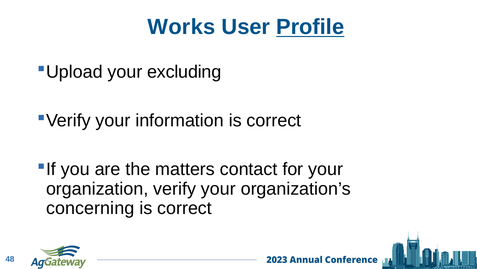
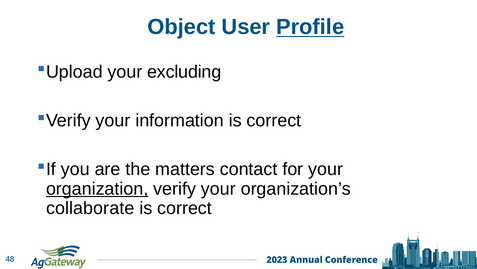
Works: Works -> Object
organization underline: none -> present
concerning: concerning -> collaborate
